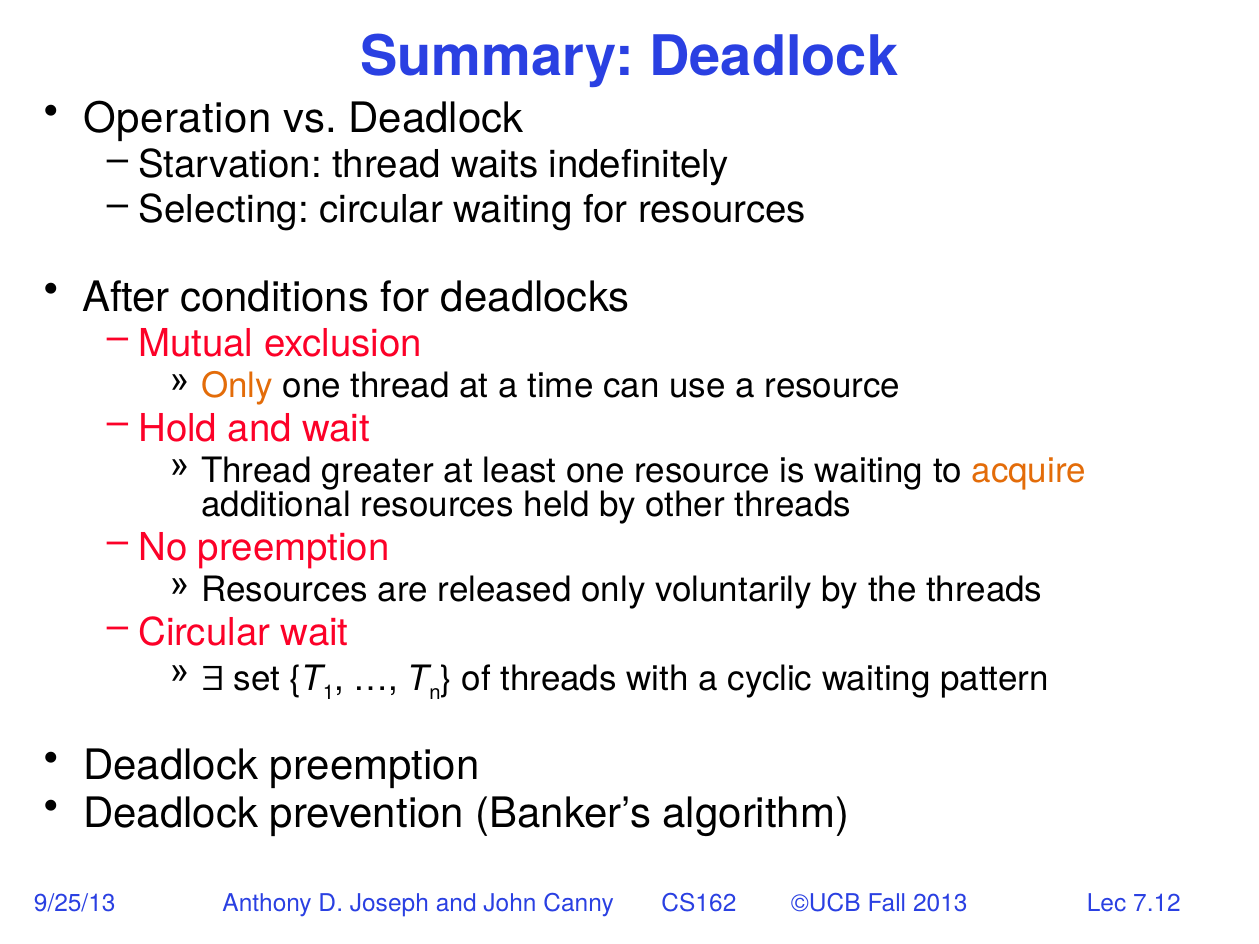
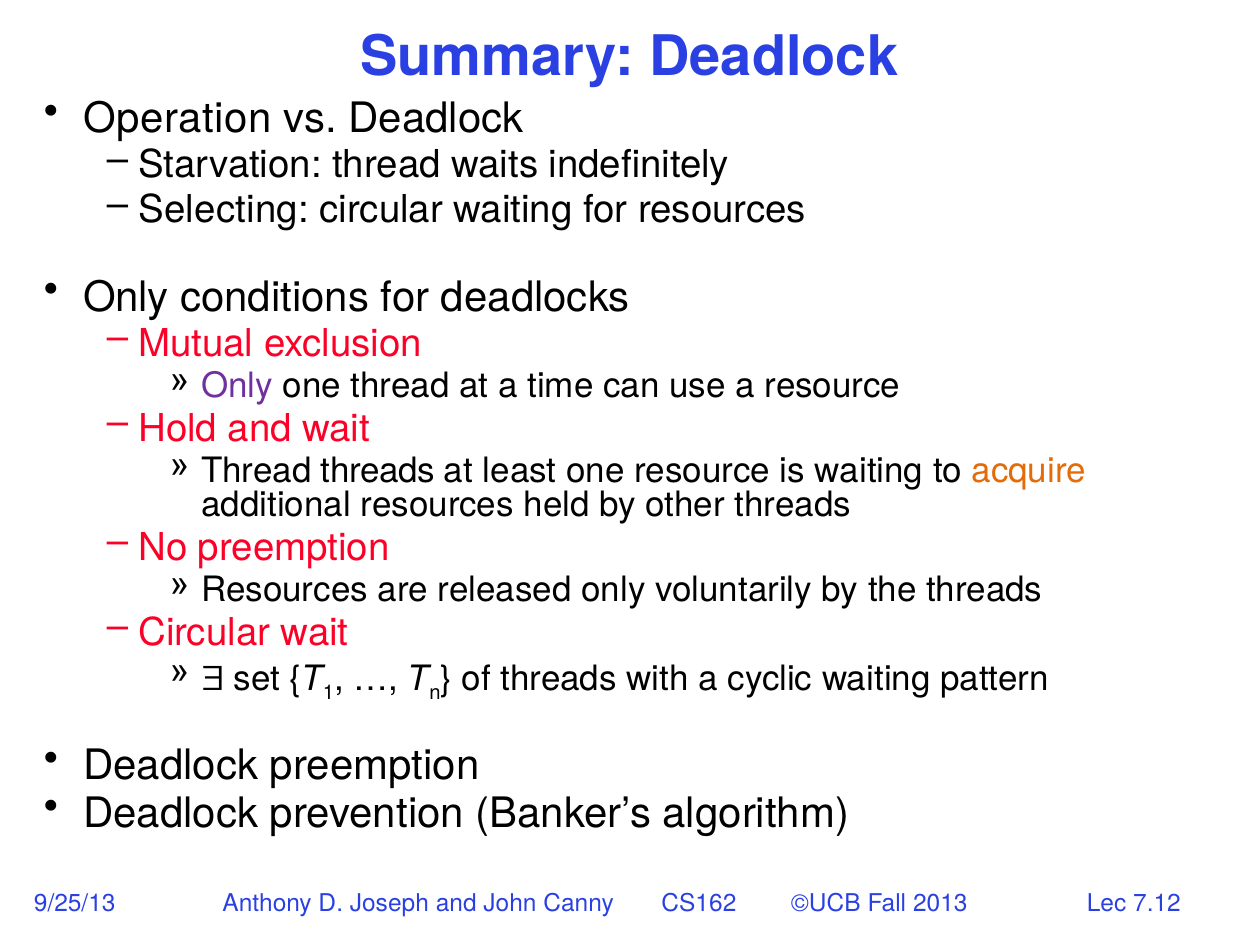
After at (126, 297): After -> Only
Only at (237, 386) colour: orange -> purple
Thread greater: greater -> threads
